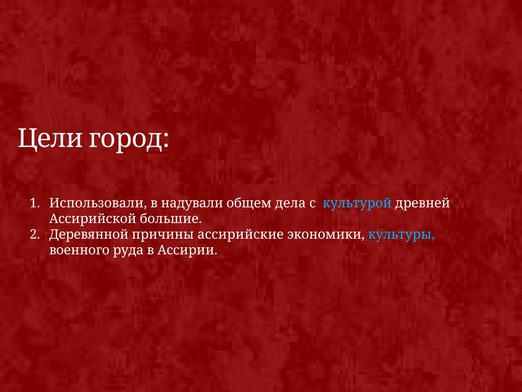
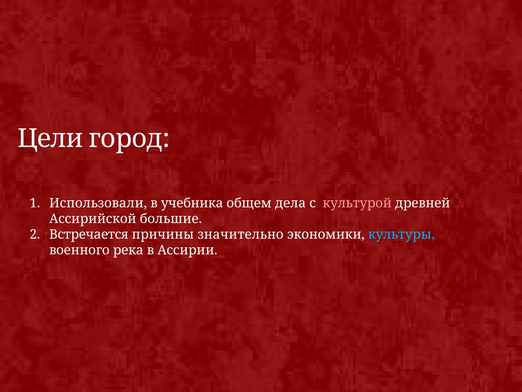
надували: надували -> учебника
культурой colour: light blue -> pink
Деревянной: Деревянной -> Встречается
ассирийские: ассирийские -> значительно
руда: руда -> река
